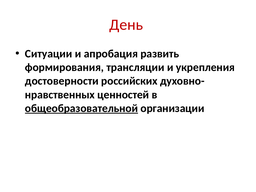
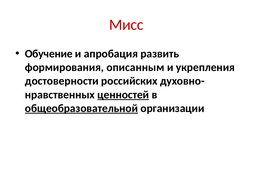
День: День -> Мисс
Ситуации: Ситуации -> Обучение
трансляции: трансляции -> описанным
ценностей underline: none -> present
